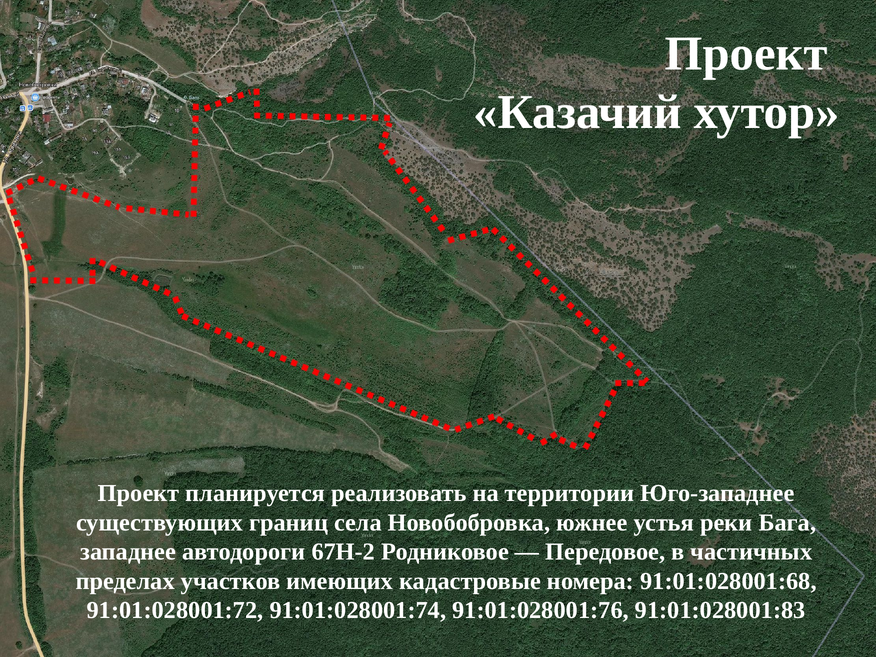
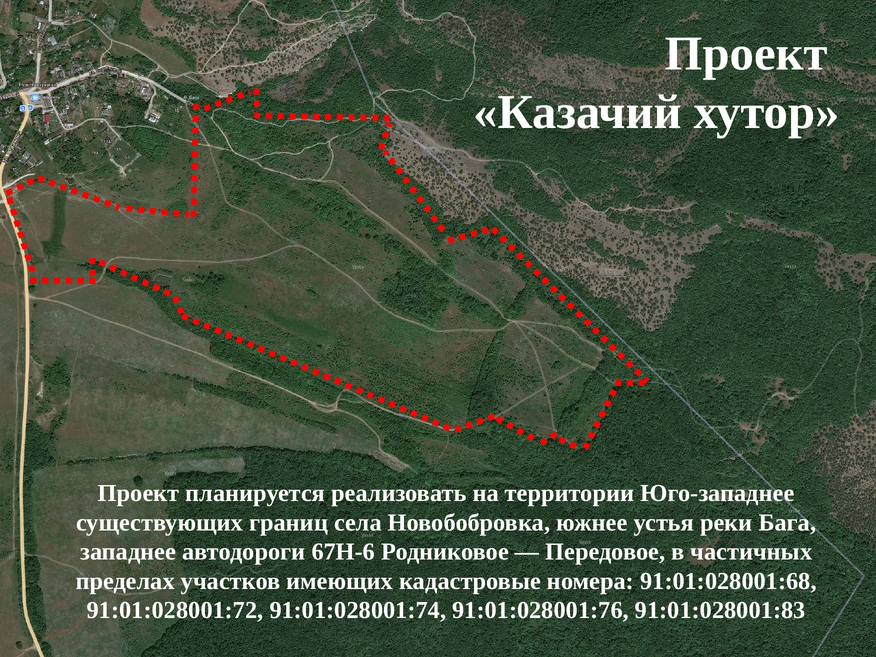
67Н-2: 67Н-2 -> 67Н-6
